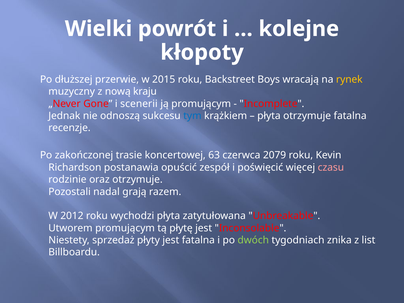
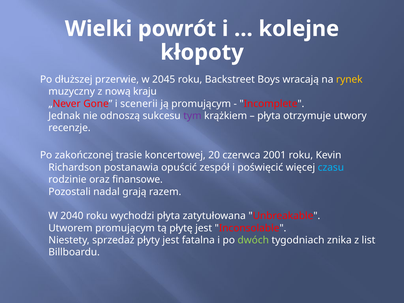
2015: 2015 -> 2045
tym colour: blue -> purple
otrzymuje fatalna: fatalna -> utwory
63: 63 -> 20
2079: 2079 -> 2001
czasu colour: pink -> light blue
oraz otrzymuje: otrzymuje -> finansowe
2012: 2012 -> 2040
